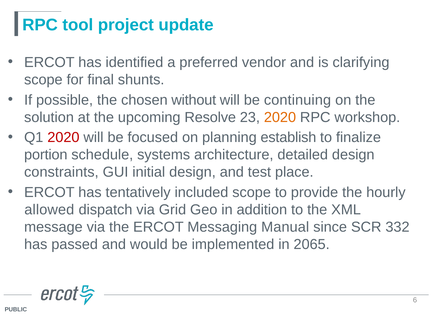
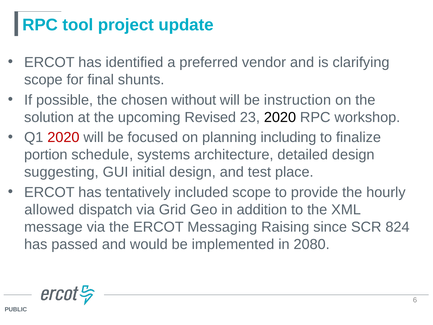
continuing: continuing -> instruction
Resolve: Resolve -> Revised
2020 at (280, 117) colour: orange -> black
establish: establish -> including
constraints: constraints -> suggesting
Manual: Manual -> Raising
332: 332 -> 824
2065: 2065 -> 2080
